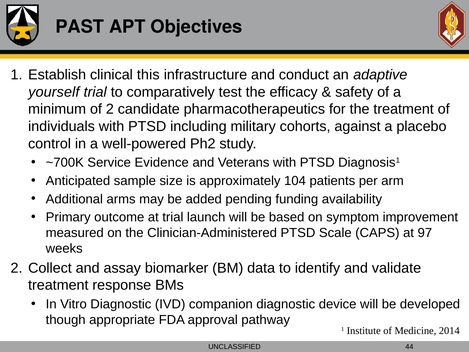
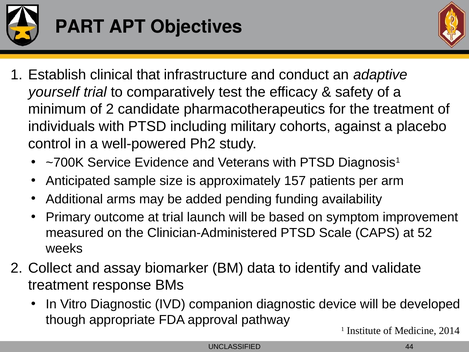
PAST: PAST -> PART
this: this -> that
104: 104 -> 157
97: 97 -> 52
